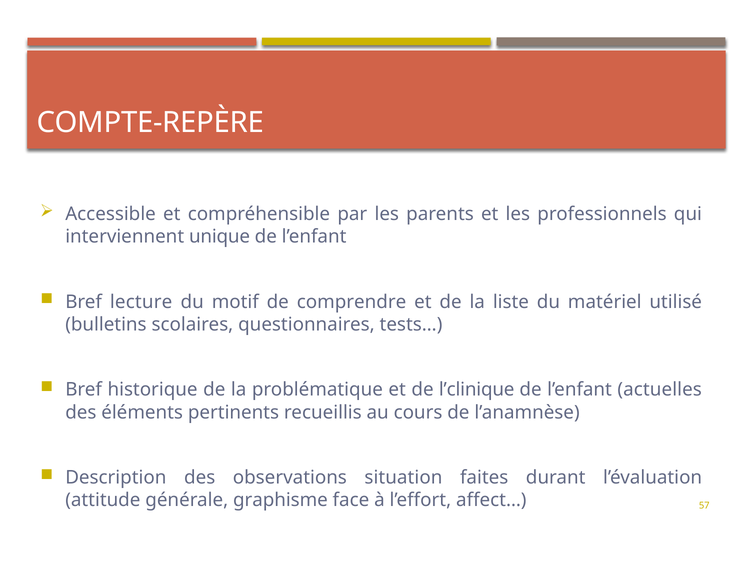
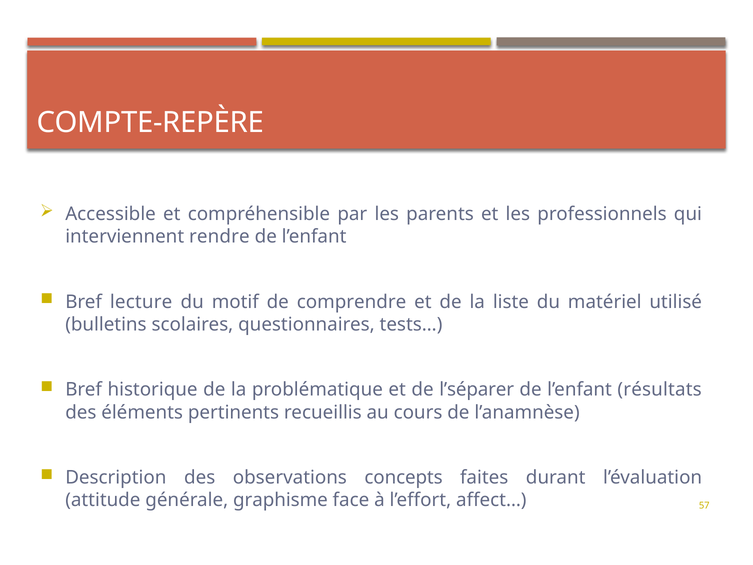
unique: unique -> rendre
l’clinique: l’clinique -> l’séparer
actuelles: actuelles -> résultats
situation: situation -> concepts
